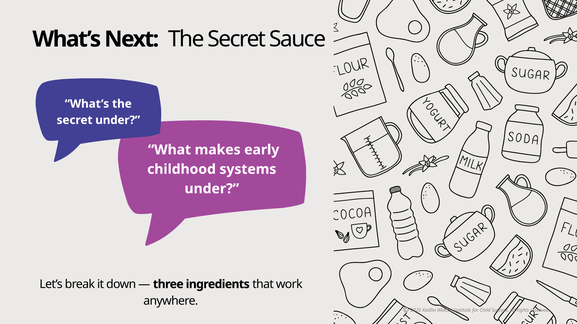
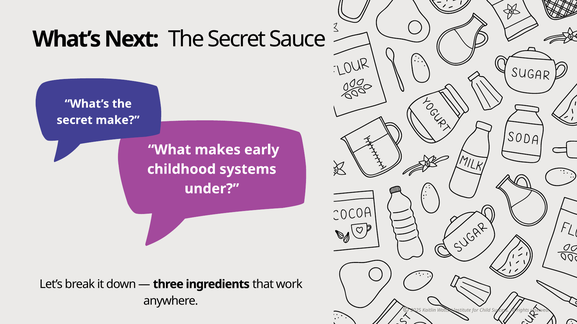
secret under: under -> make
